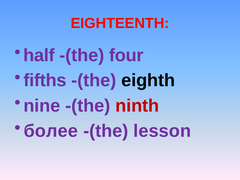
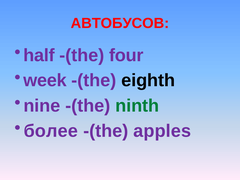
EIGHTEENTH: EIGHTEENTH -> АВТОБУСОВ
fifths: fifths -> week
ninth colour: red -> green
lesson: lesson -> apples
